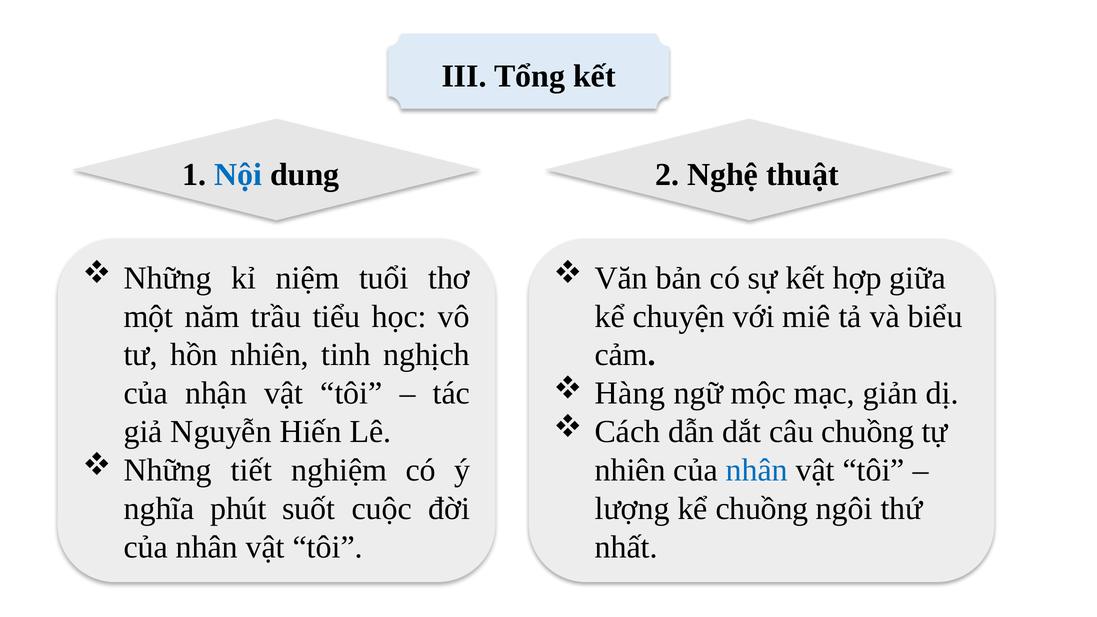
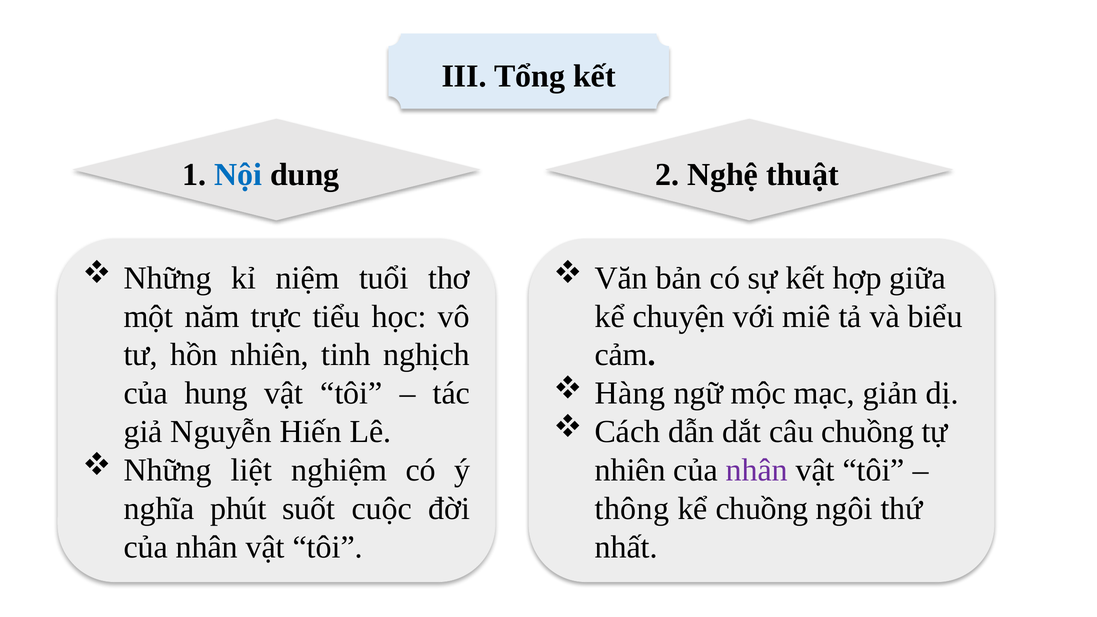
trầu: trầu -> trực
nhận: nhận -> hung
tiết: tiết -> liệt
nhân at (757, 470) colour: blue -> purple
lượng: lượng -> thông
